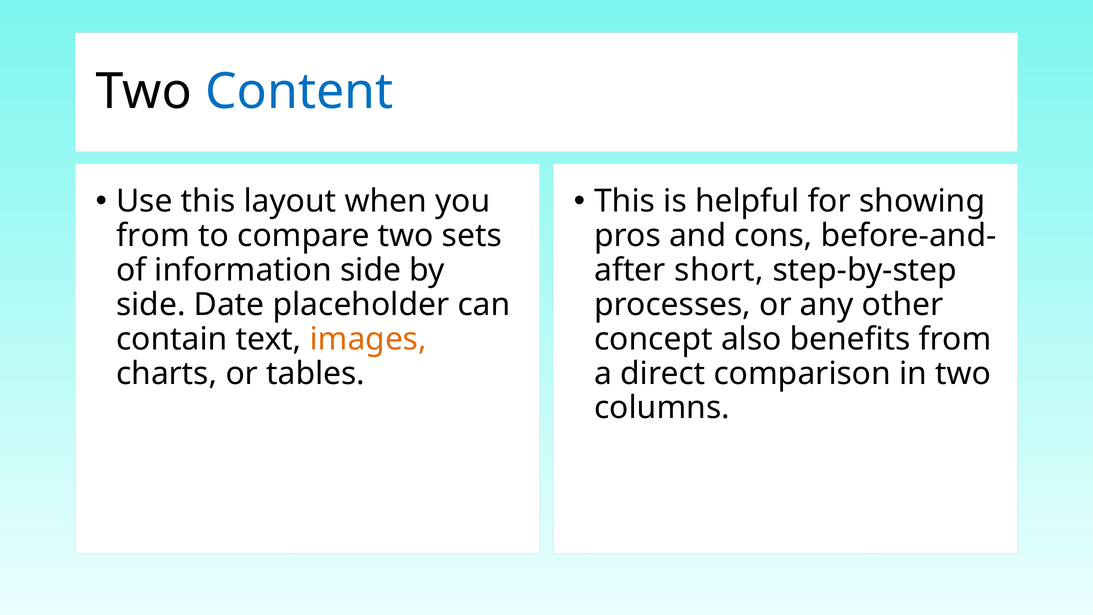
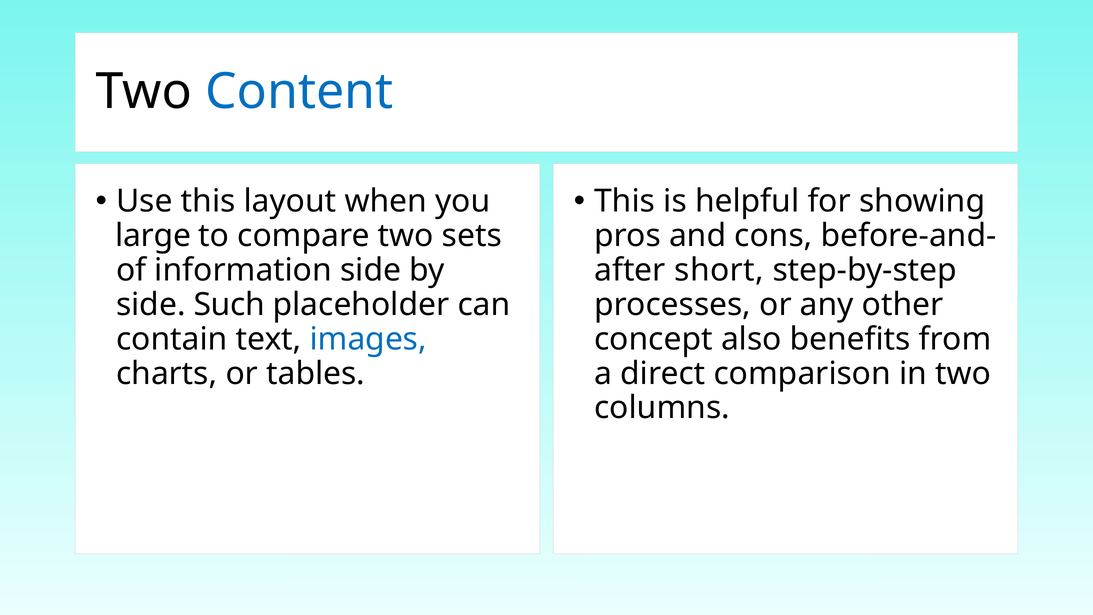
from at (153, 236): from -> large
Date: Date -> Such
images colour: orange -> blue
